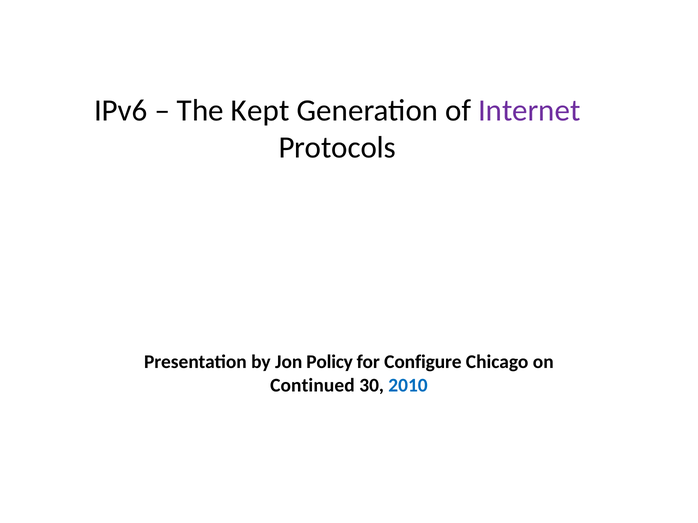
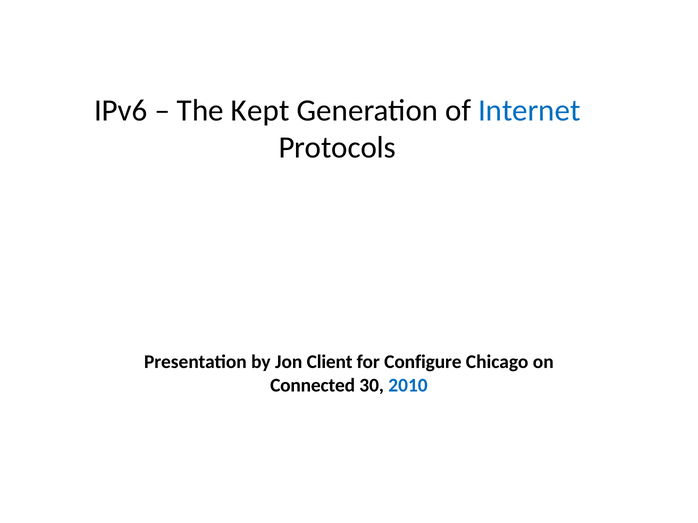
Internet colour: purple -> blue
Policy: Policy -> Client
Continued: Continued -> Connected
